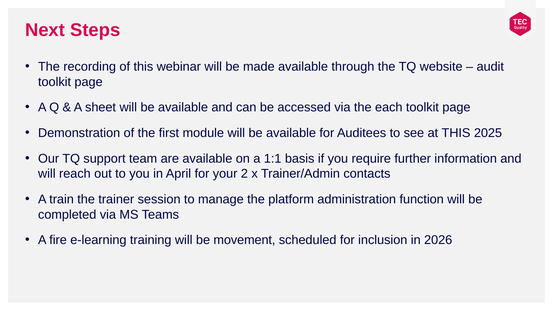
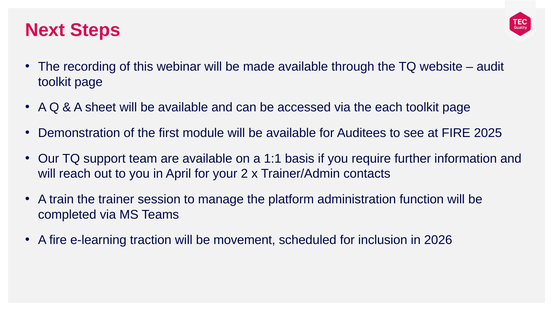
at THIS: THIS -> FIRE
training: training -> traction
